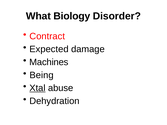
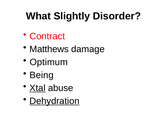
Biology: Biology -> Slightly
Expected: Expected -> Matthews
Machines: Machines -> Optimum
Dehydration underline: none -> present
